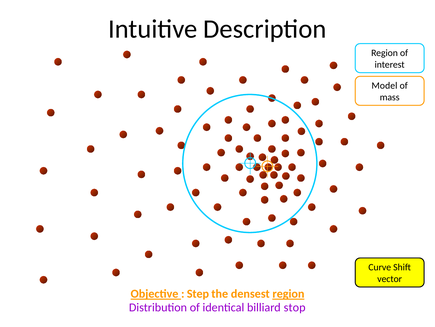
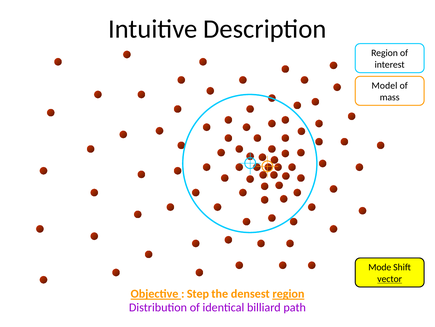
Curve: Curve -> Mode
vector underline: none -> present
stop: stop -> path
